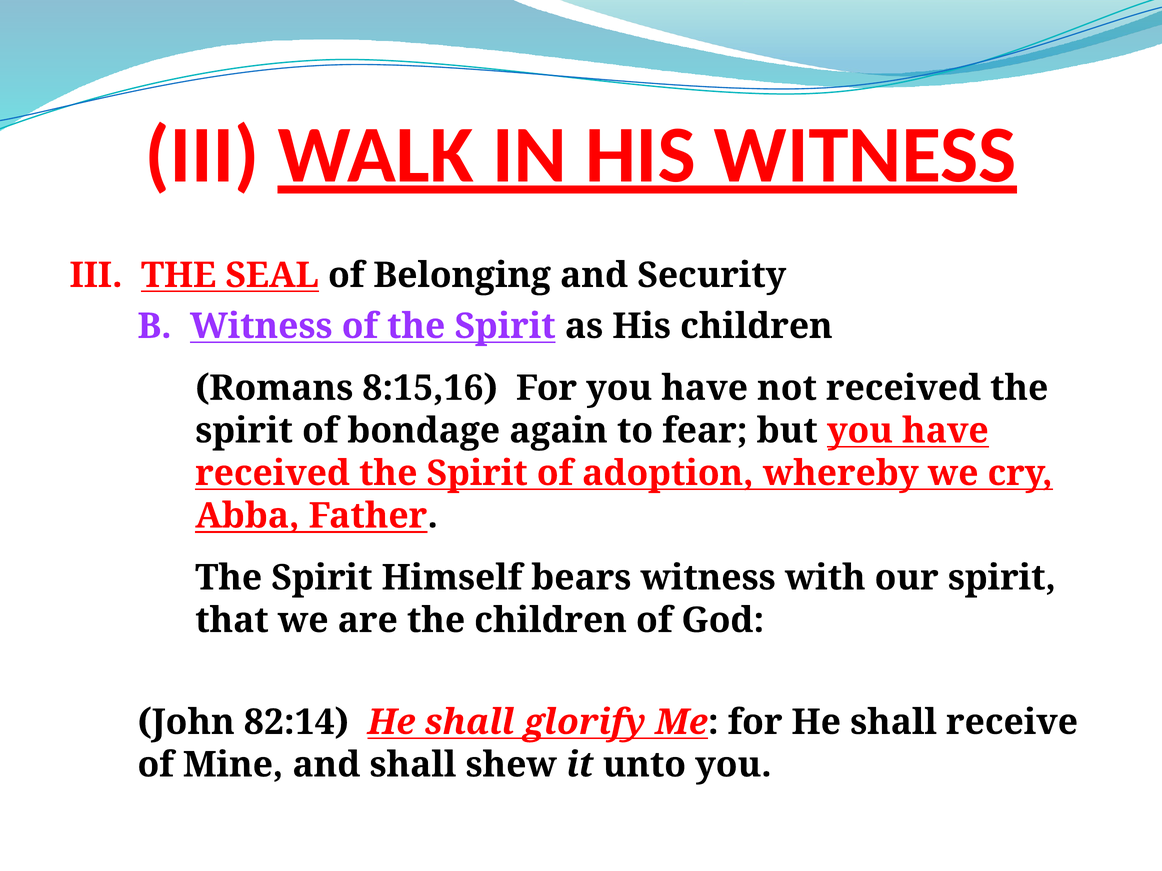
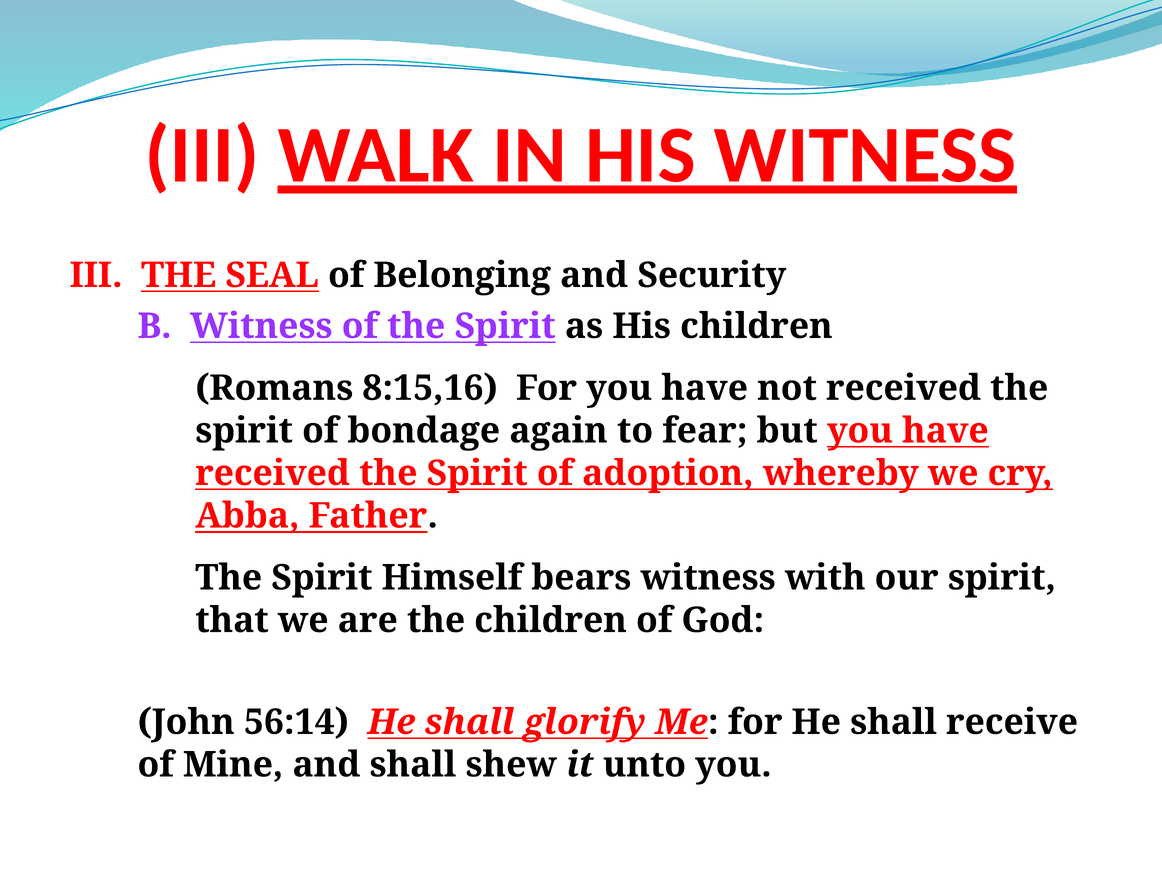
82:14: 82:14 -> 56:14
